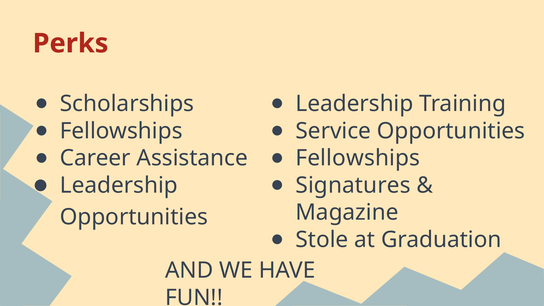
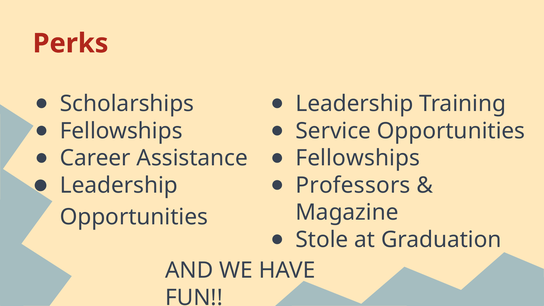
Signatures: Signatures -> Professors
